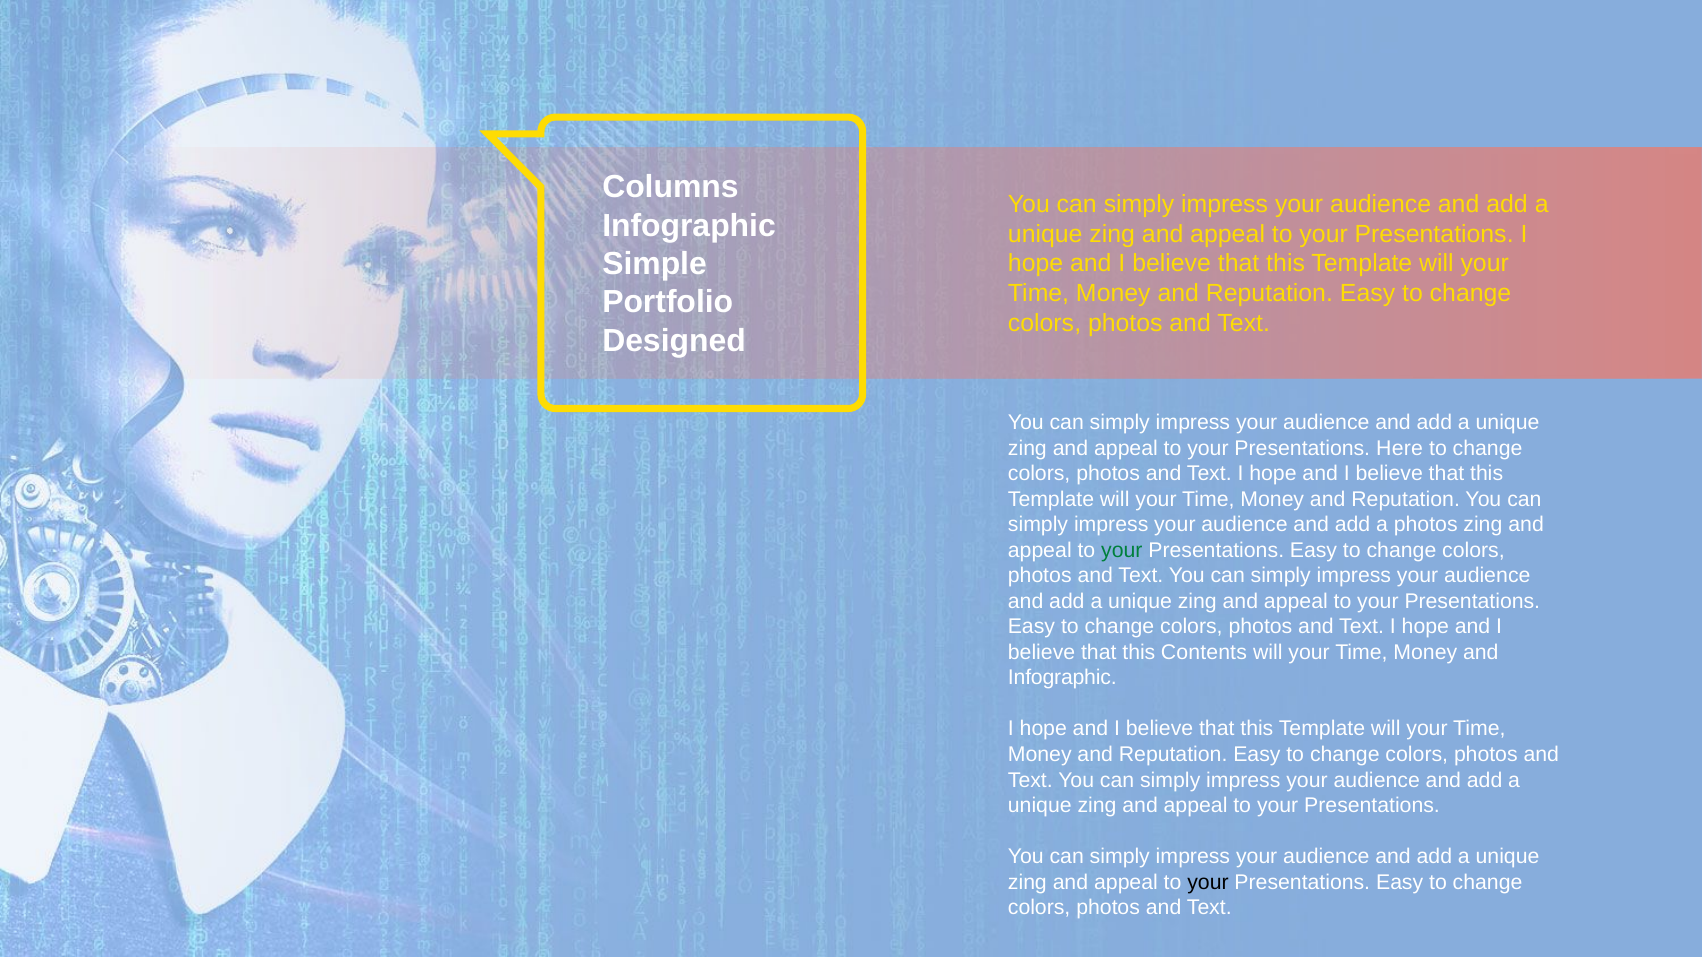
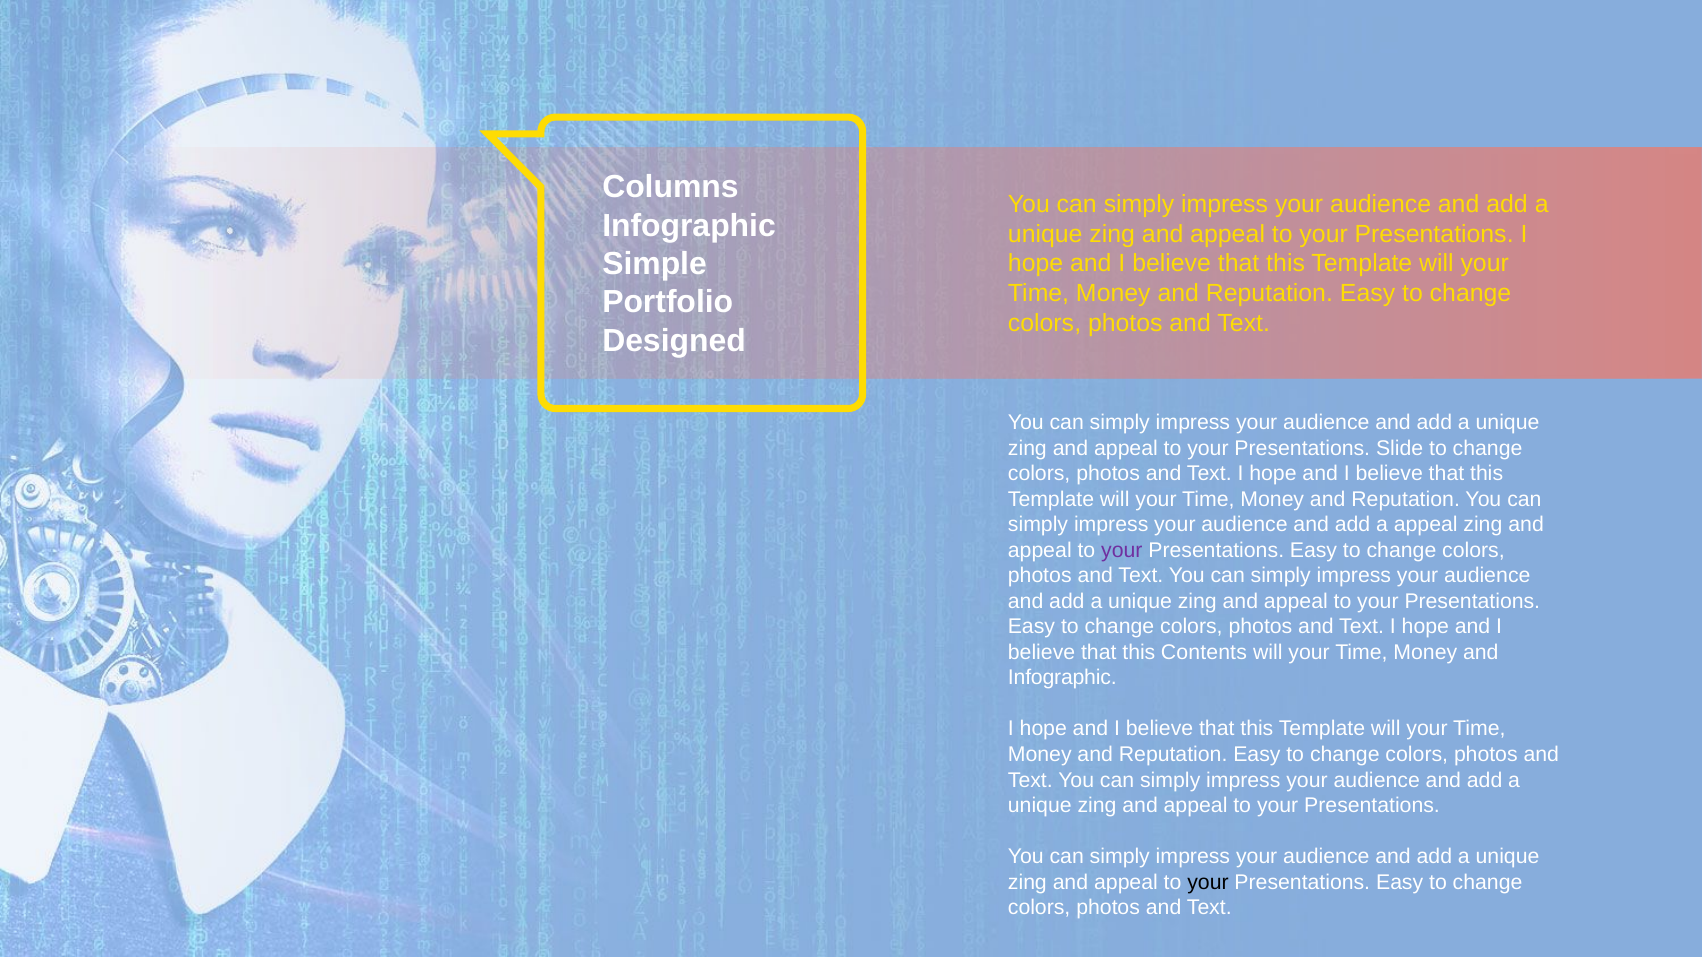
Here: Here -> Slide
a photos: photos -> appeal
your at (1122, 551) colour: green -> purple
